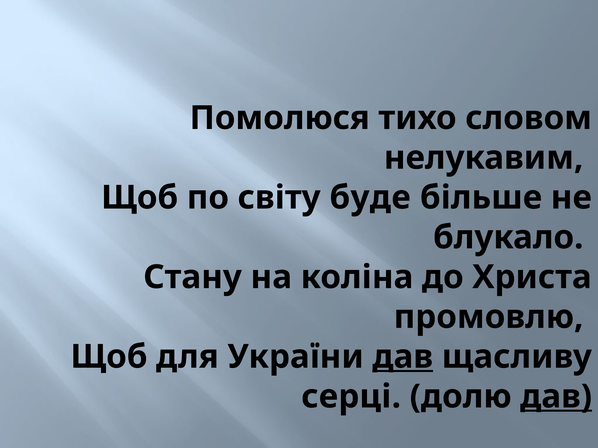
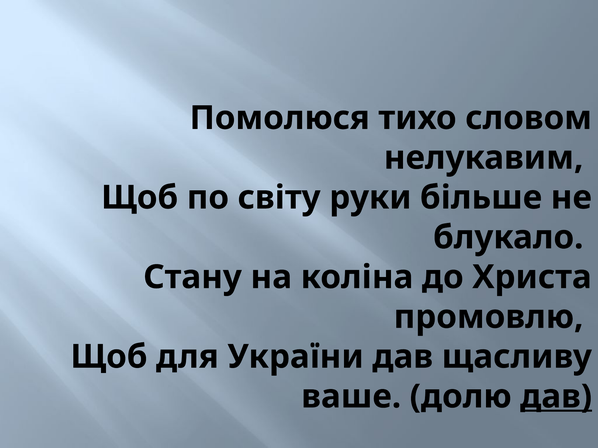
буде: буде -> руки
дав at (403, 357) underline: present -> none
серці: серці -> ваше
